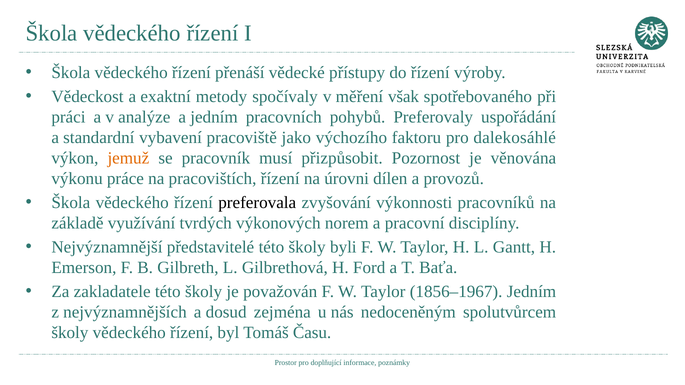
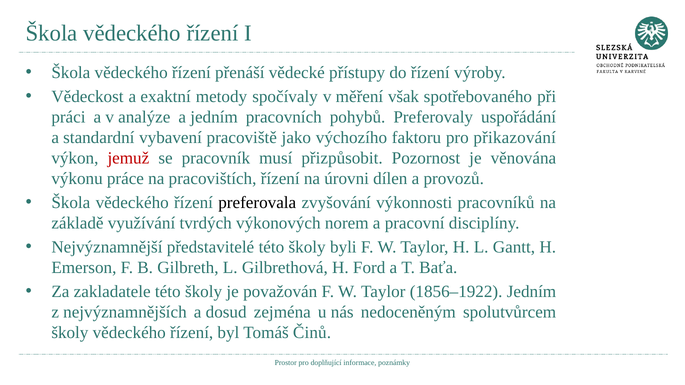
dalekosáhlé: dalekosáhlé -> přikazování
jemuž colour: orange -> red
1856–1967: 1856–1967 -> 1856–1922
Času: Času -> Činů
